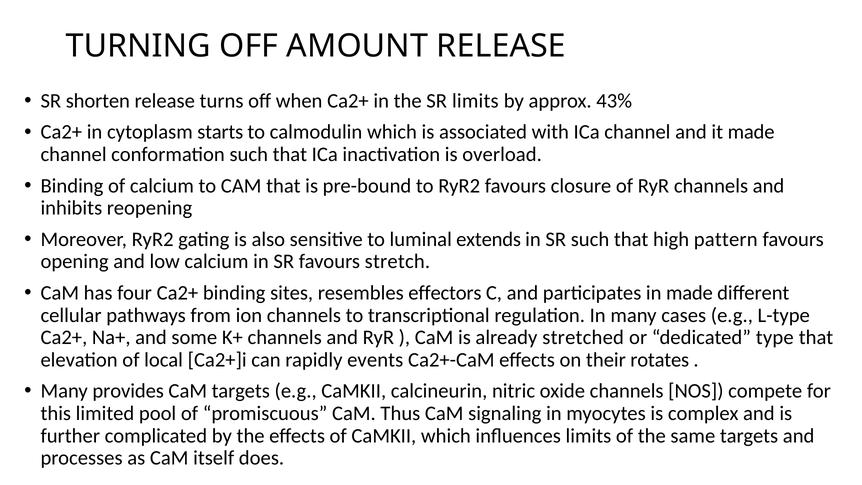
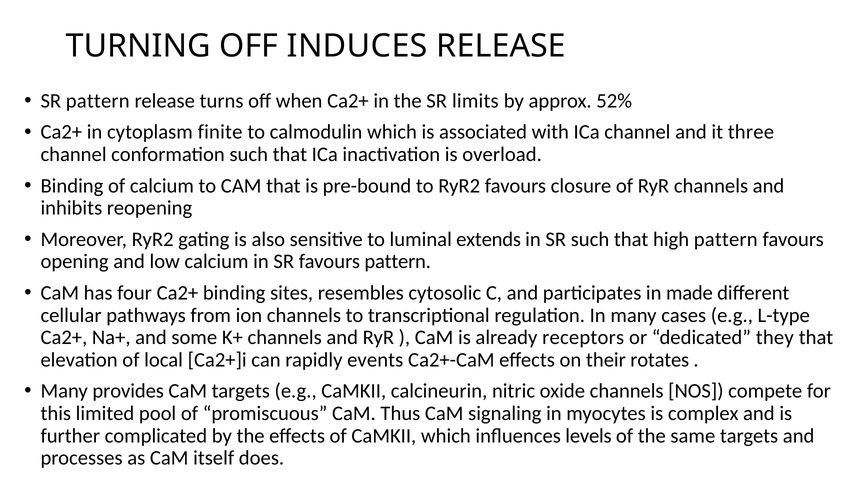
AMOUNT: AMOUNT -> INDUCES
SR shorten: shorten -> pattern
43%: 43% -> 52%
starts: starts -> finite
it made: made -> three
favours stretch: stretch -> pattern
effectors: effectors -> cytosolic
stretched: stretched -> receptors
type: type -> they
influences limits: limits -> levels
